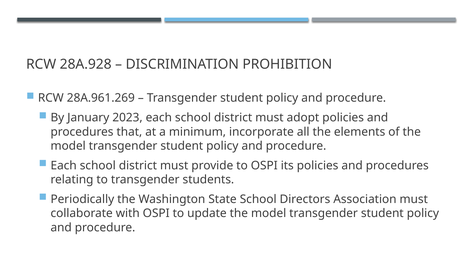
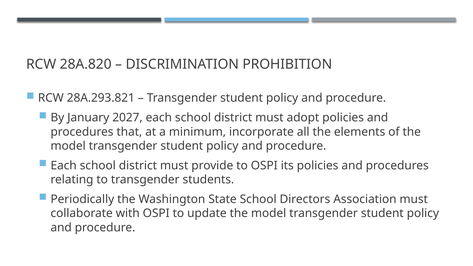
28A.928: 28A.928 -> 28A.820
28A.961.269: 28A.961.269 -> 28A.293.821
2023: 2023 -> 2027
